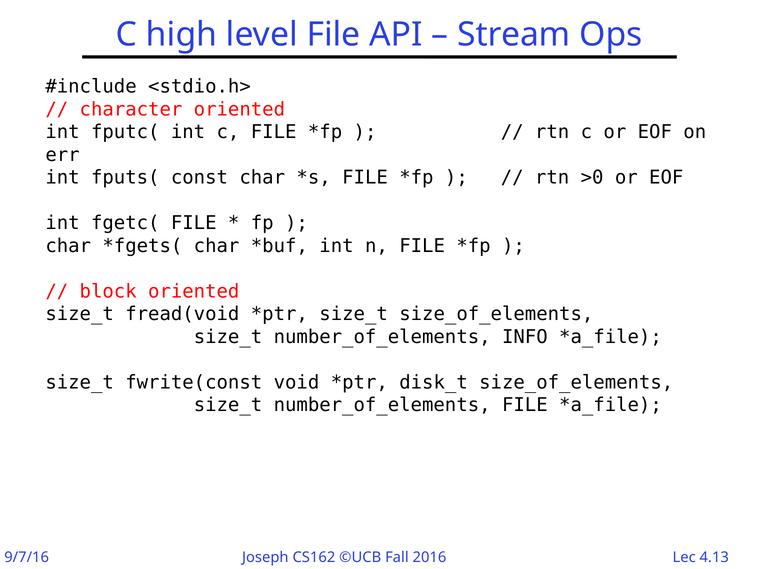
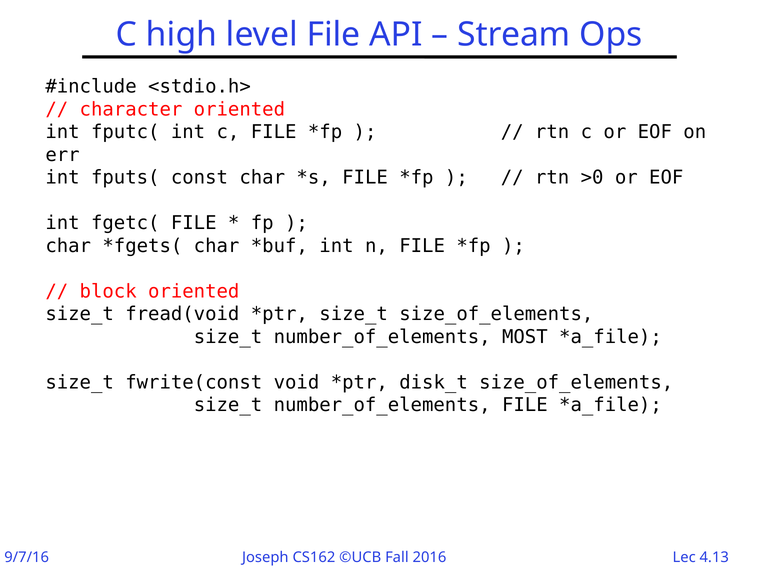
INFO: INFO -> MOST
